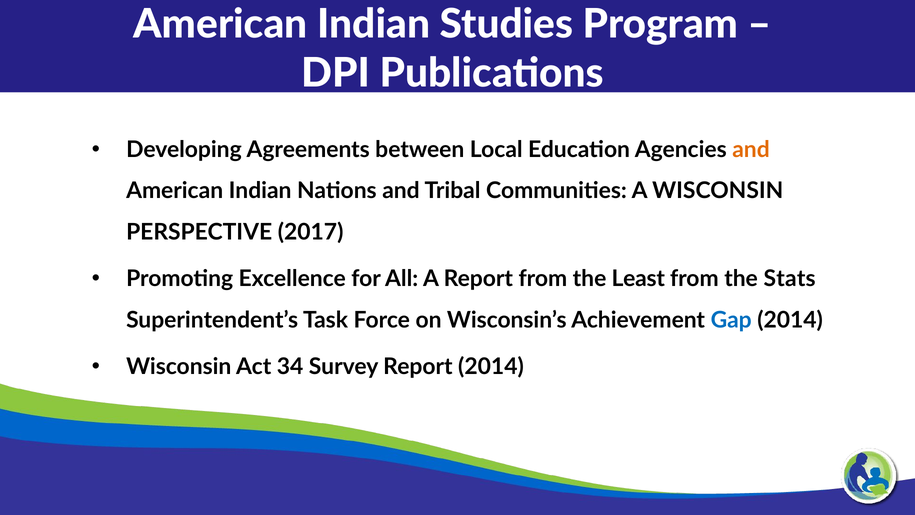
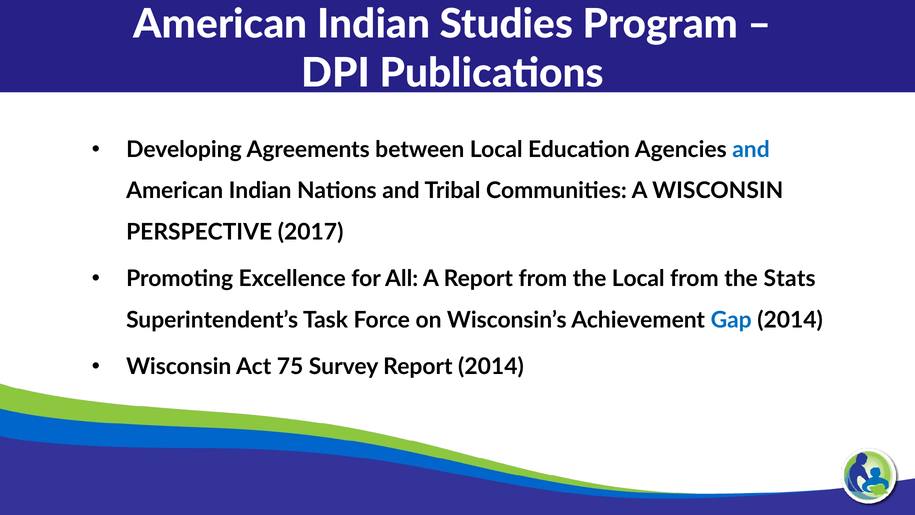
and at (751, 150) colour: orange -> blue
the Least: Least -> Local
34: 34 -> 75
